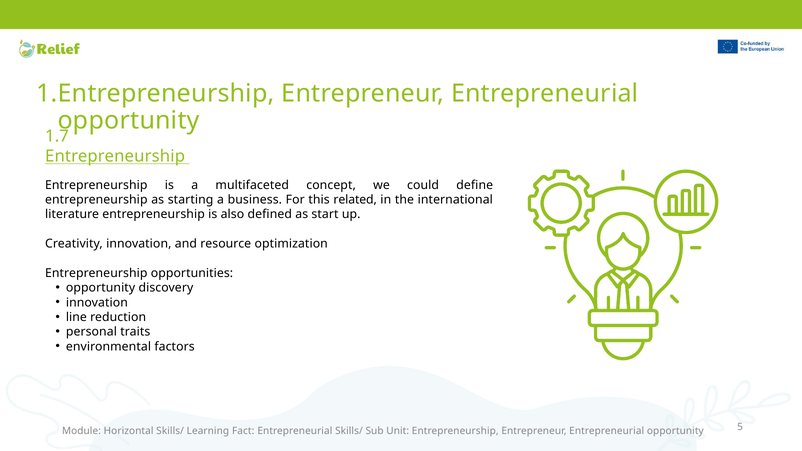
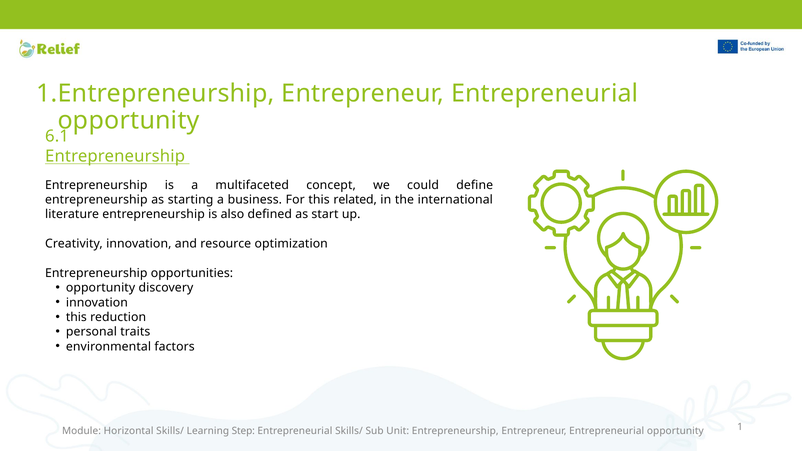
1.7: 1.7 -> 6.1
line at (76, 317): line -> this
Fact: Fact -> Step
5: 5 -> 1
